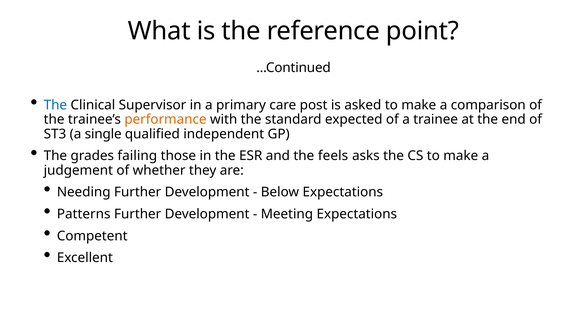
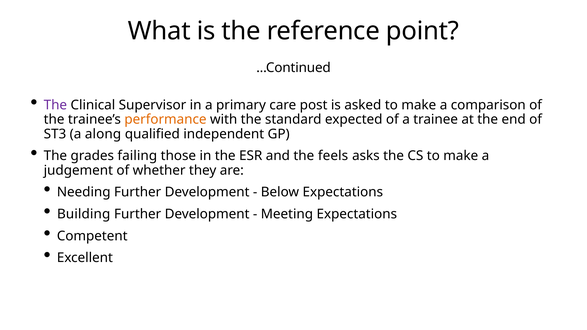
The at (55, 105) colour: blue -> purple
single: single -> along
Patterns: Patterns -> Building
